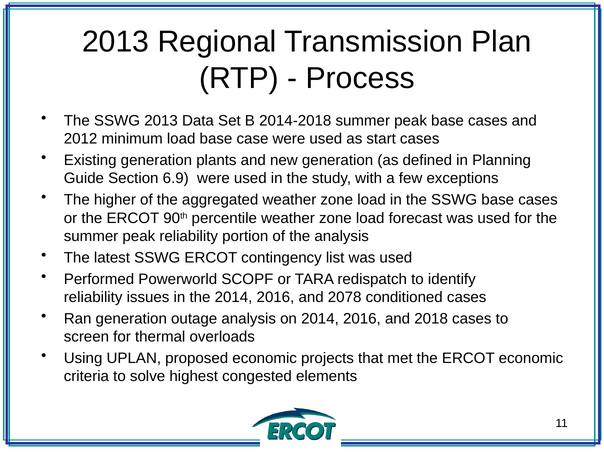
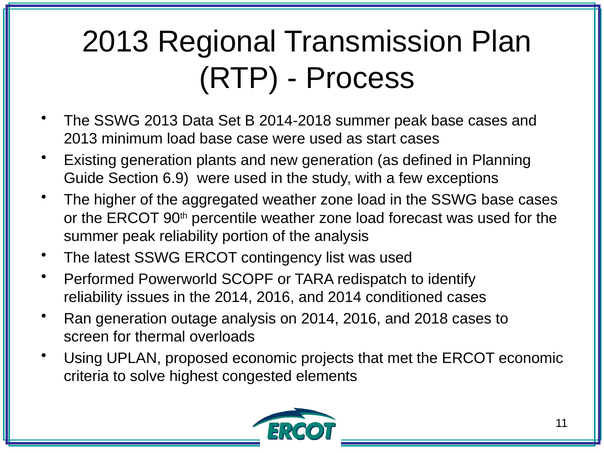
2012 at (81, 139): 2012 -> 2013
and 2078: 2078 -> 2014
